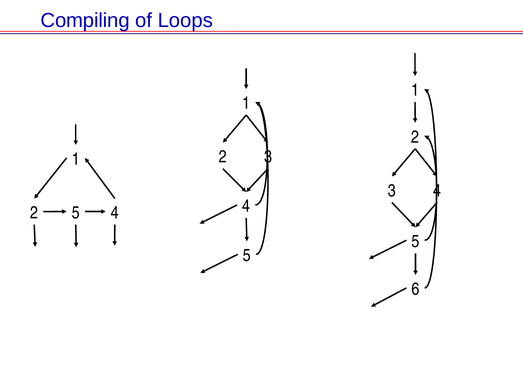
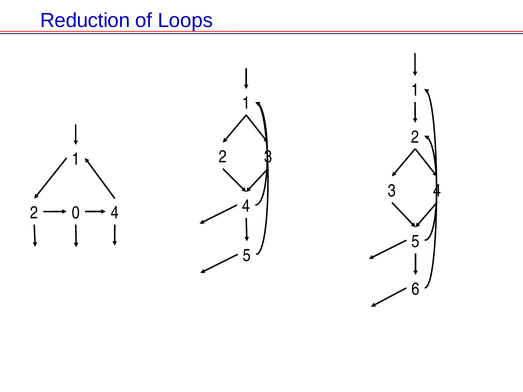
Compiling: Compiling -> Reduction
2 5: 5 -> 0
